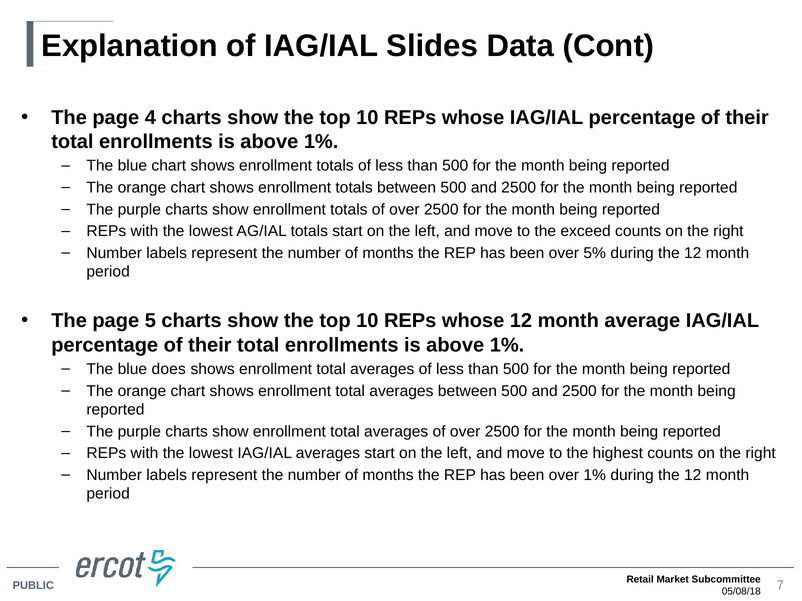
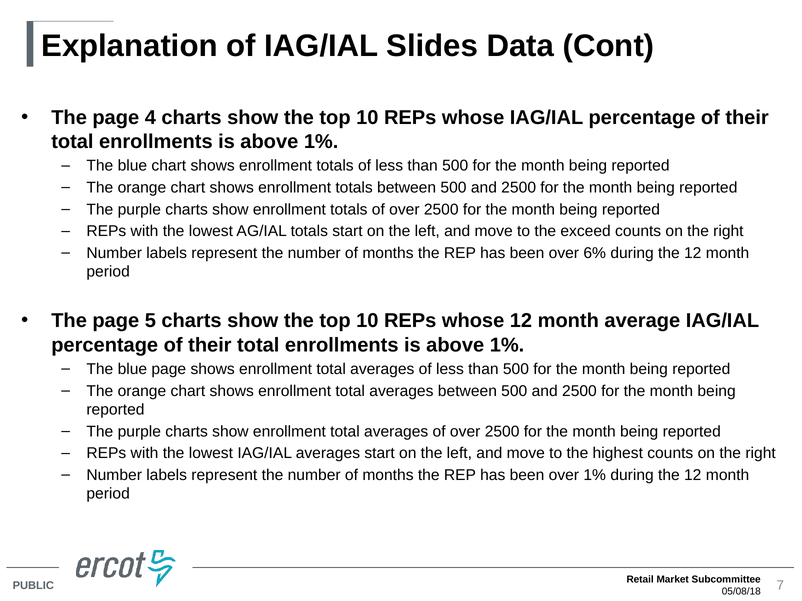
5%: 5% -> 6%
blue does: does -> page
